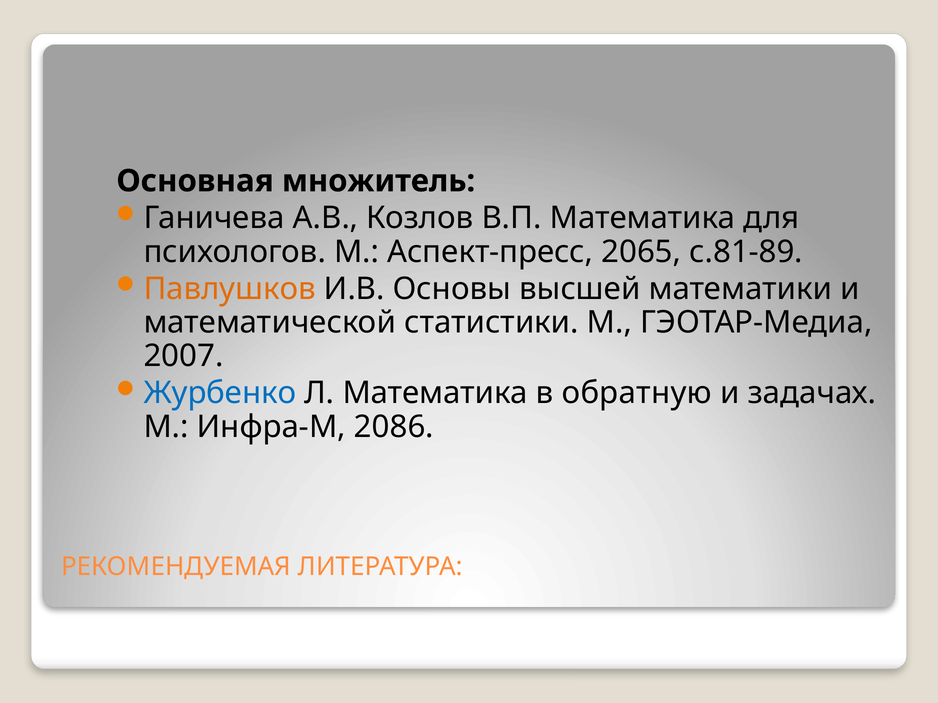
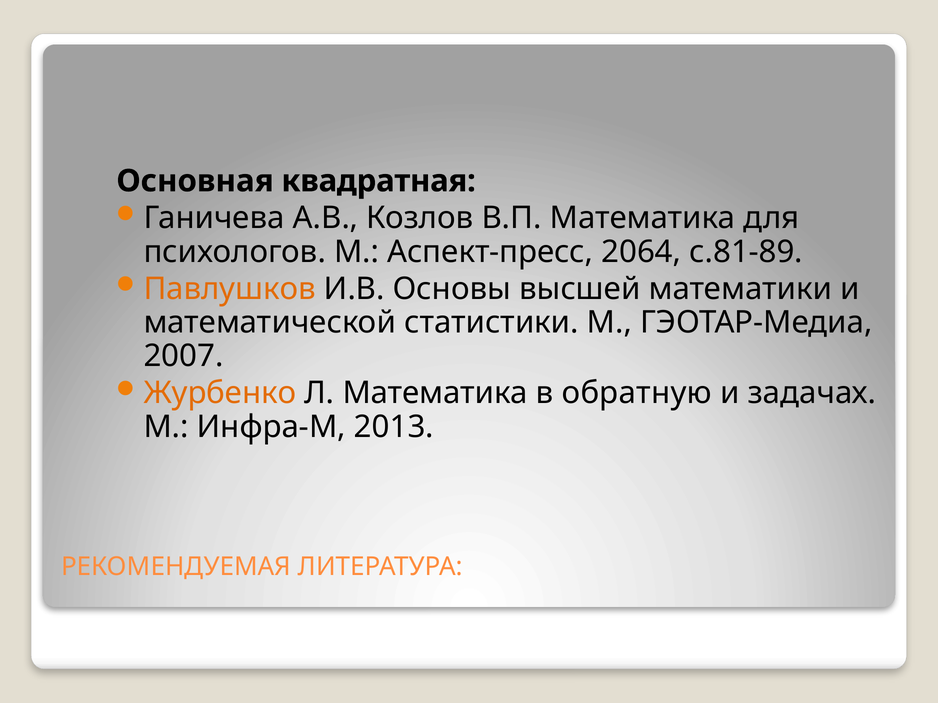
множитель: множитель -> квадратная
2065: 2065 -> 2064
Журбенко colour: blue -> orange
2086: 2086 -> 2013
